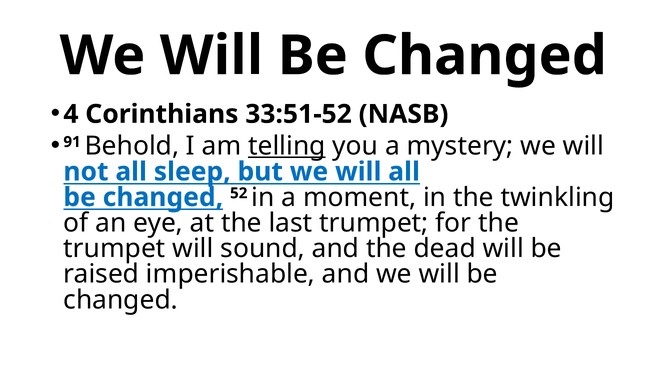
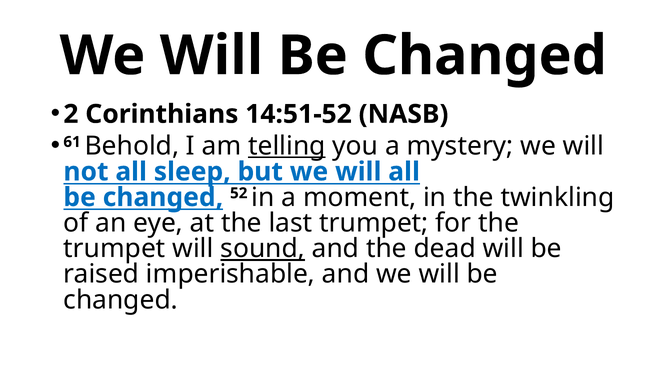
4: 4 -> 2
33:51-52: 33:51-52 -> 14:51-52
91: 91 -> 61
sound underline: none -> present
